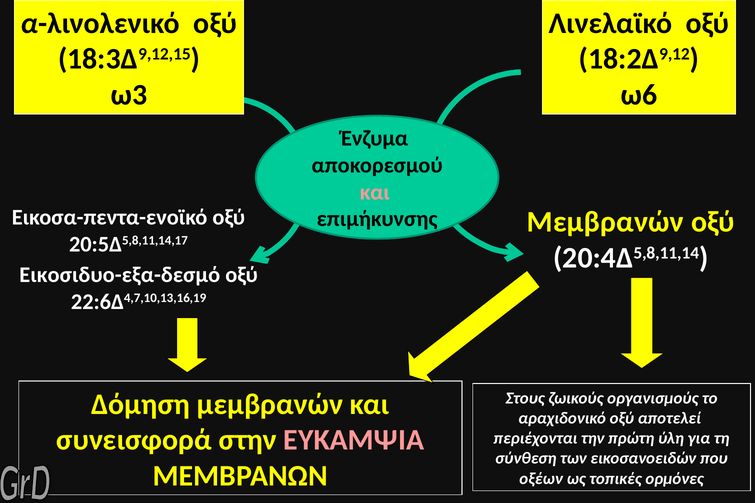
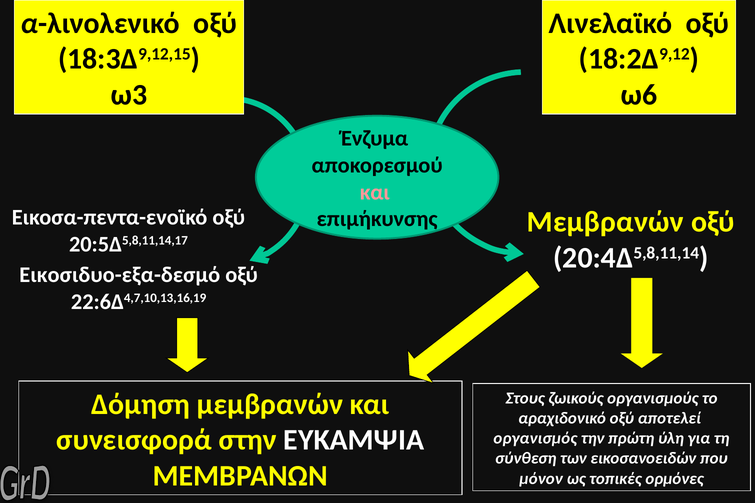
ΕΥΚΑΜΨΙΑ colour: pink -> white
περιέχονται: περιέχονται -> οργανισμός
οξέων: οξέων -> μόνον
